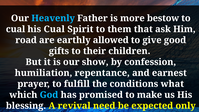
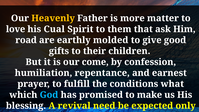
Heavenly colour: light blue -> yellow
bestow: bestow -> matter
cual at (16, 29): cual -> love
allowed: allowed -> molded
show: show -> come
